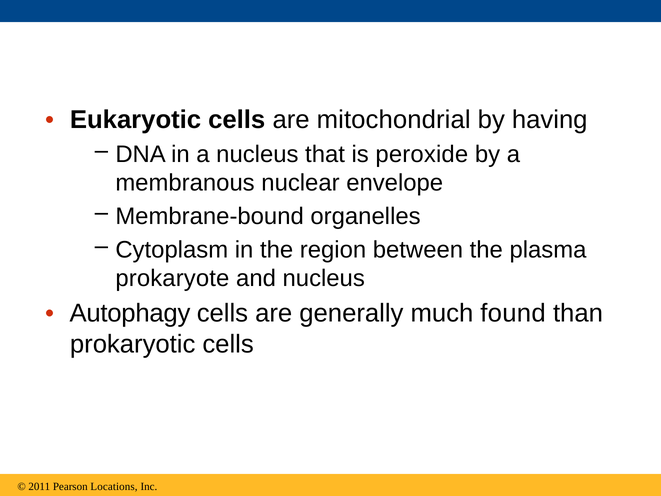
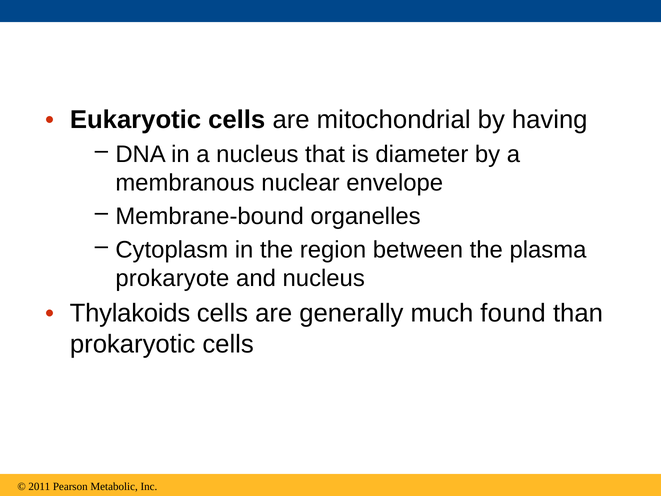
peroxide: peroxide -> diameter
Autophagy: Autophagy -> Thylakoids
Locations: Locations -> Metabolic
